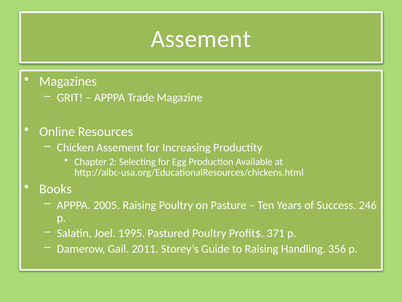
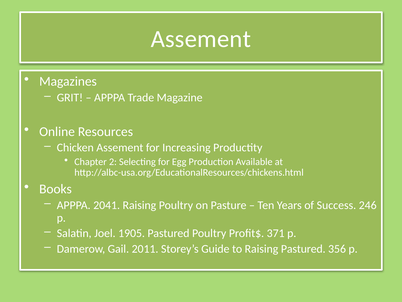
2005: 2005 -> 2041
1995: 1995 -> 1905
Raising Handling: Handling -> Pastured
